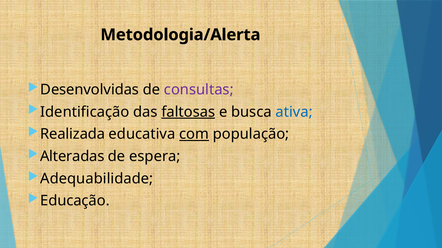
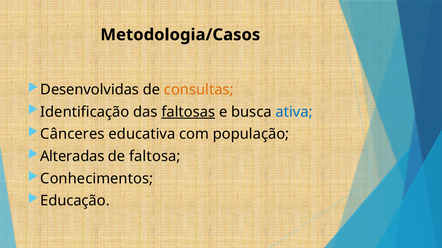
Metodologia/Alerta: Metodologia/Alerta -> Metodologia/Casos
consultas colour: purple -> orange
Realizada: Realizada -> Cânceres
com underline: present -> none
espera: espera -> faltosa
Adequabilidade: Adequabilidade -> Conhecimentos
